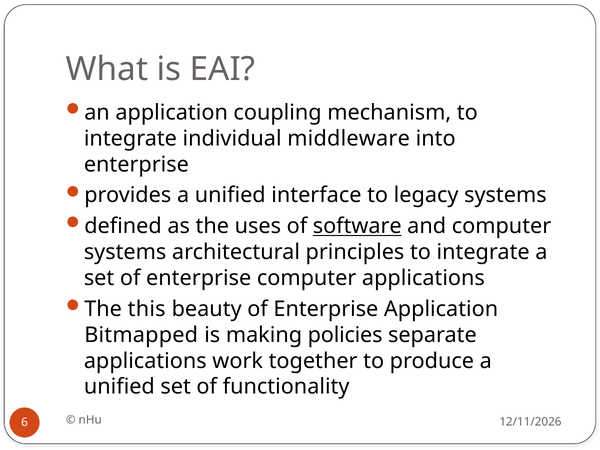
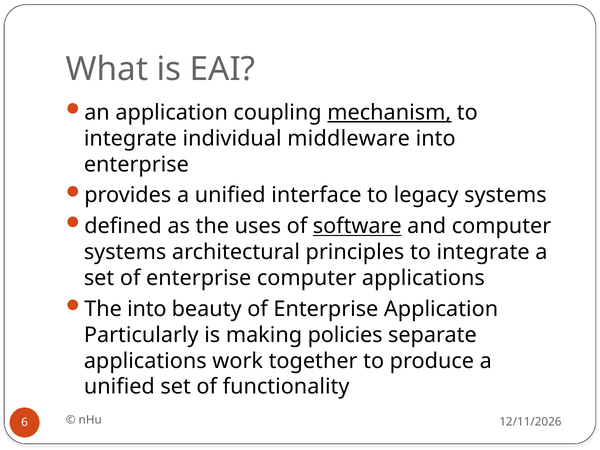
mechanism underline: none -> present
The this: this -> into
Bitmapped: Bitmapped -> Particularly
